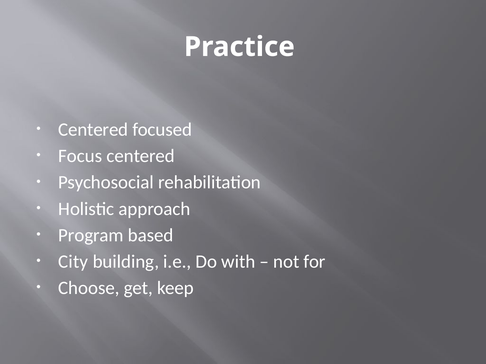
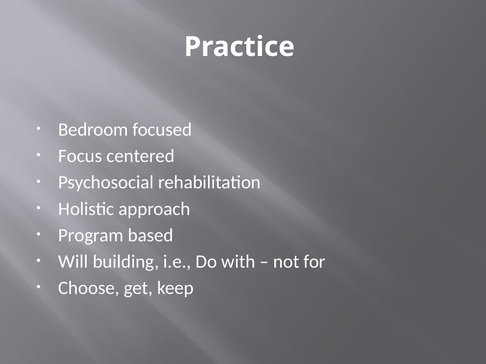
Centered at (93, 130): Centered -> Bedroom
City: City -> Will
